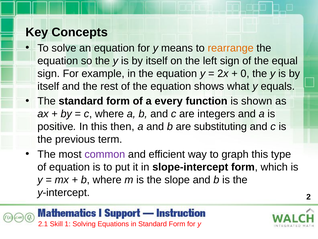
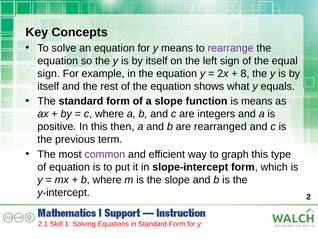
rearrange colour: orange -> purple
0: 0 -> 8
a every: every -> slope
is shown: shown -> means
substituting: substituting -> rearranged
